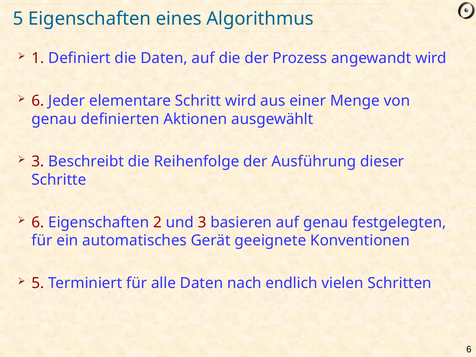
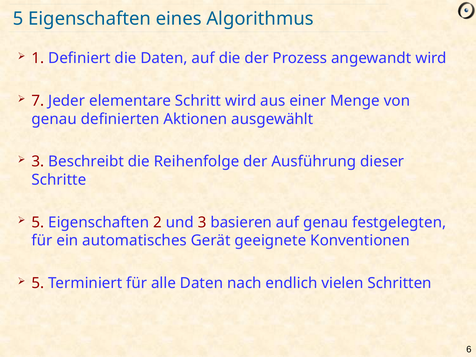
6 at (38, 101): 6 -> 7
6 at (38, 222): 6 -> 5
